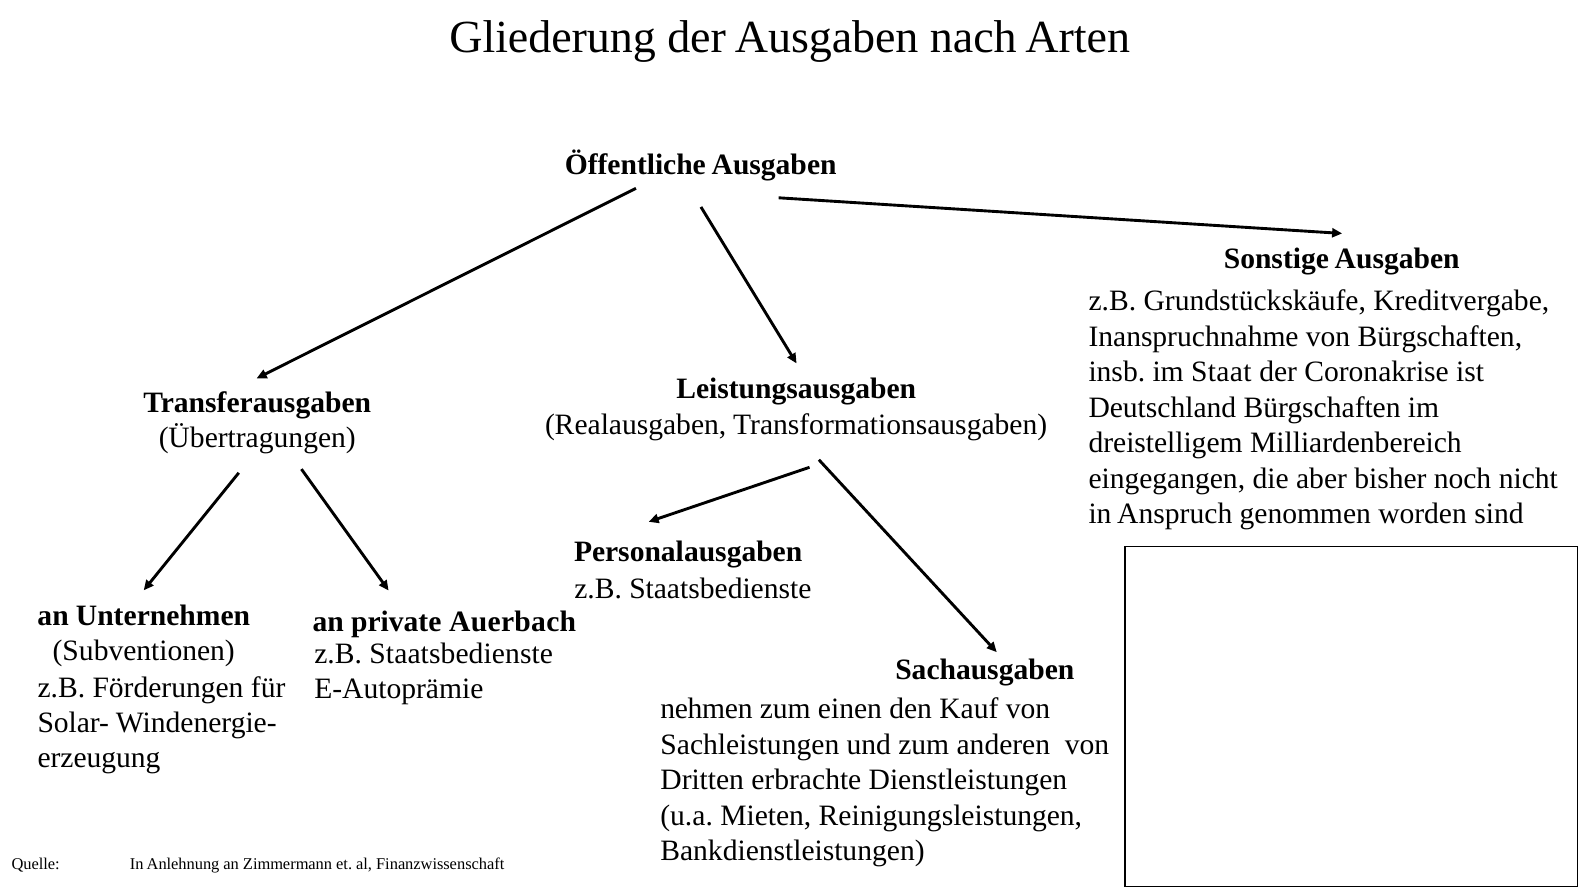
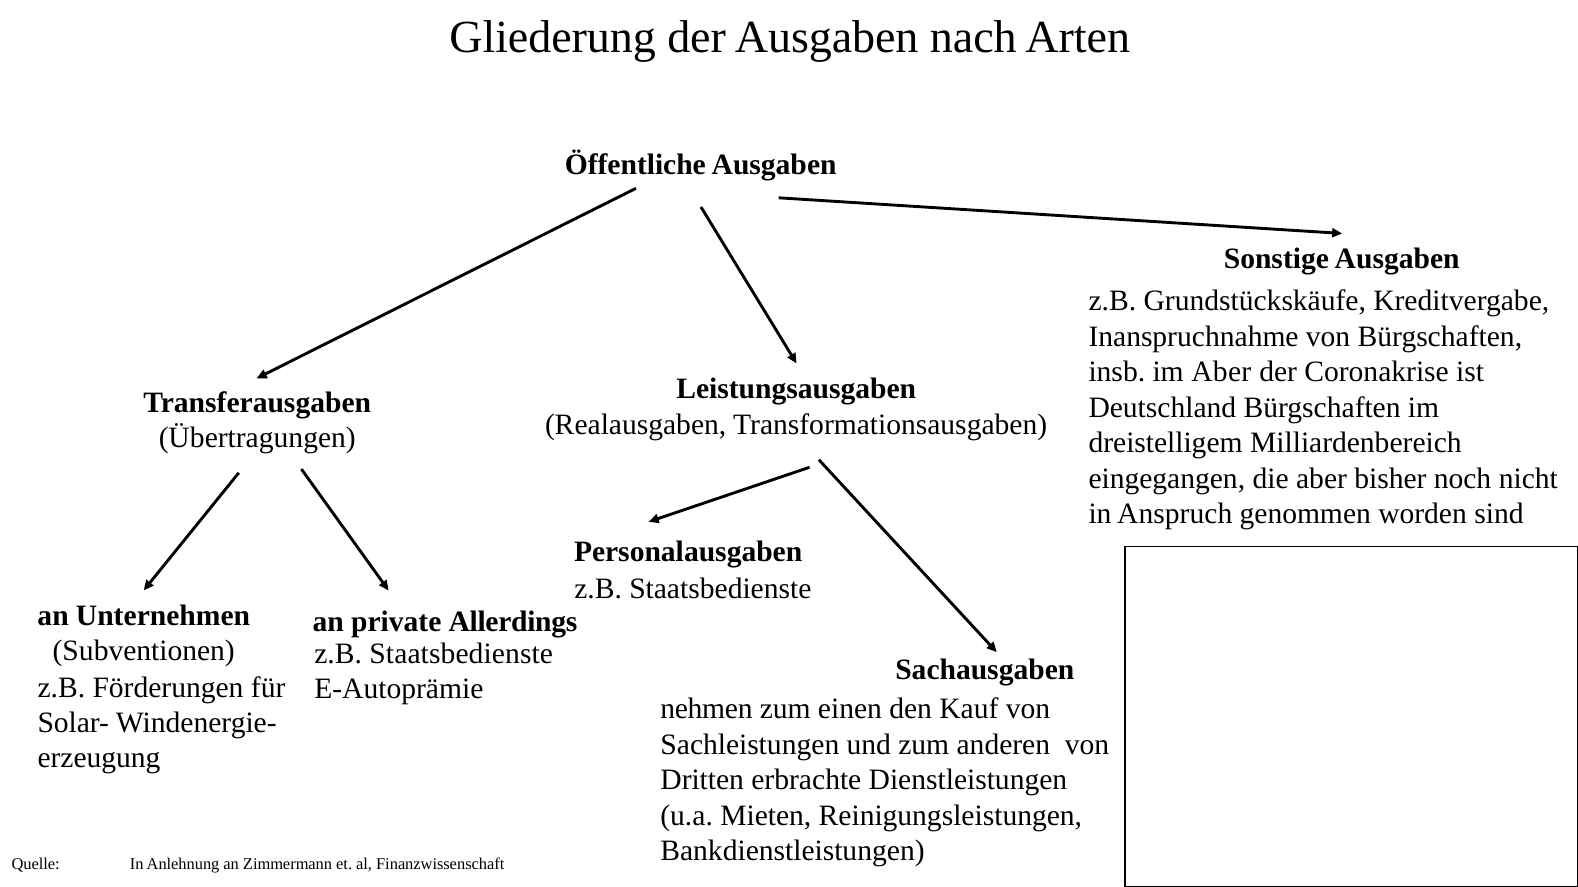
im Staat: Staat -> Aber
Auerbach: Auerbach -> Allerdings
